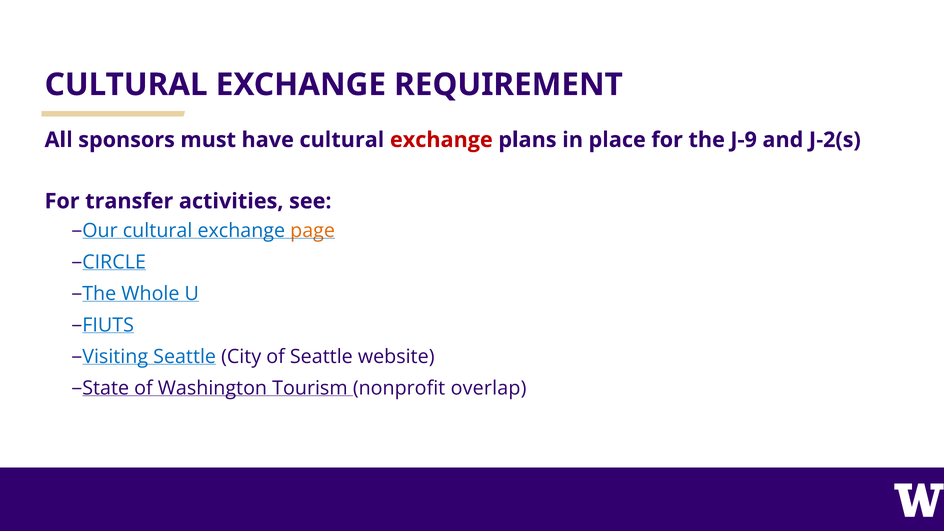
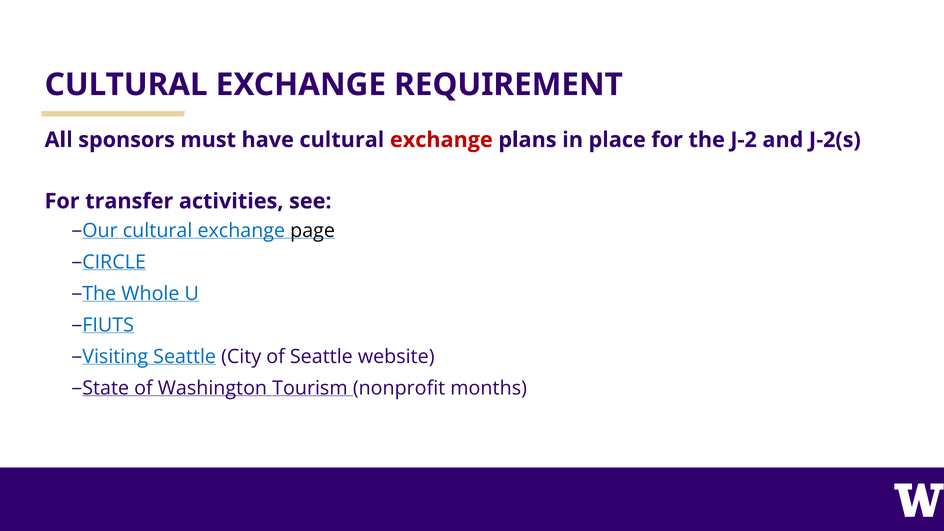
J-9: J-9 -> J-2
page colour: orange -> black
overlap: overlap -> months
